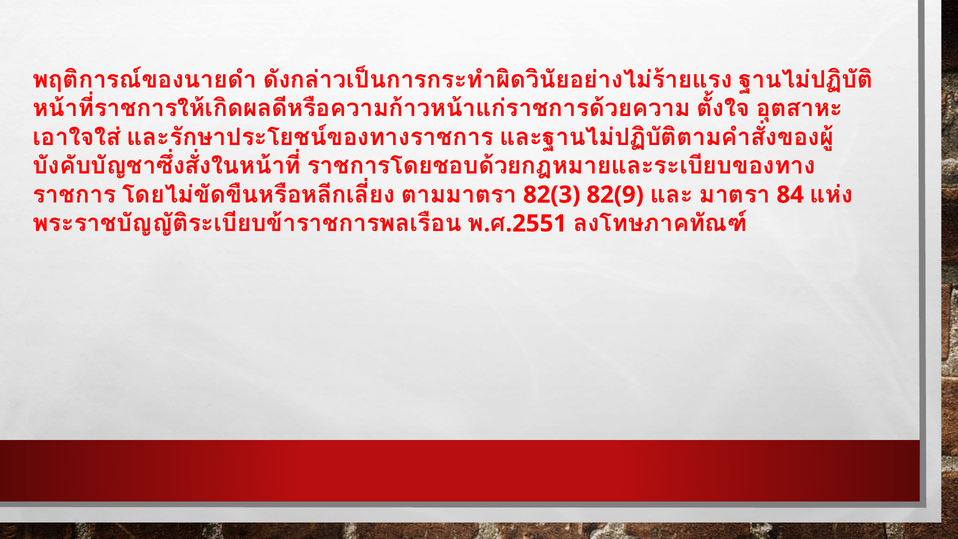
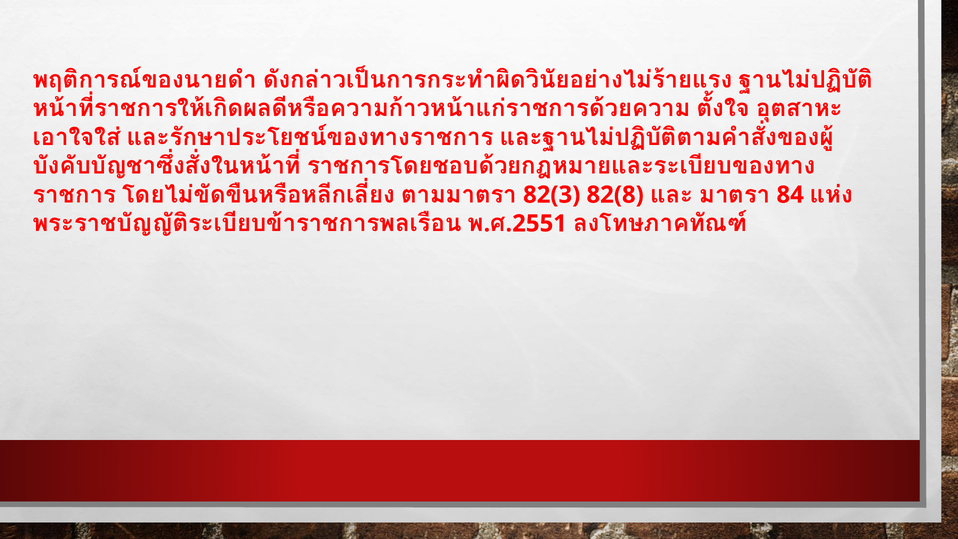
82(9: 82(9 -> 82(8
